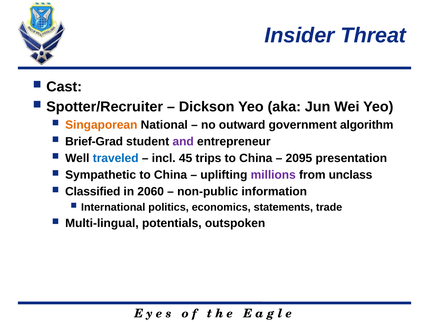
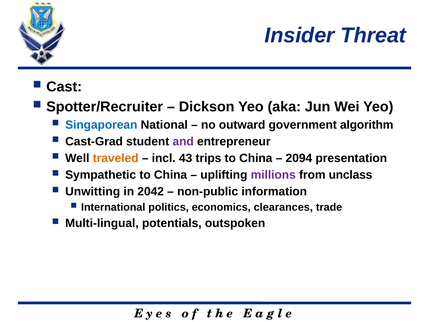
Singaporean colour: orange -> blue
Brief-Grad: Brief-Grad -> Cast-Grad
traveled colour: blue -> orange
45: 45 -> 43
2095: 2095 -> 2094
Classified: Classified -> Unwitting
2060: 2060 -> 2042
statements: statements -> clearances
